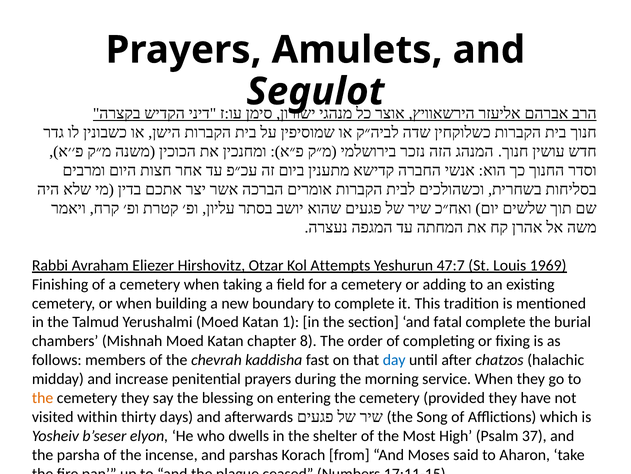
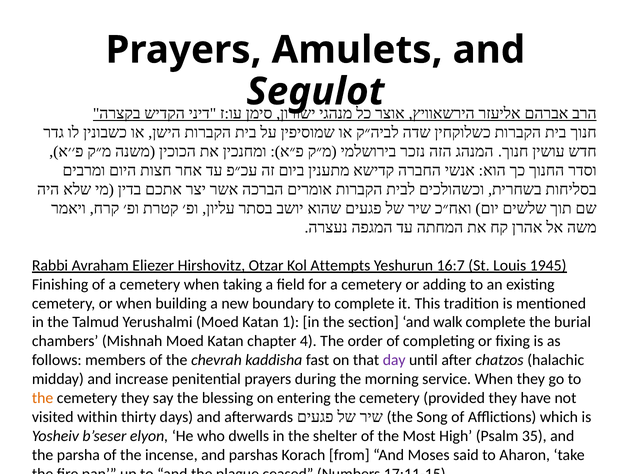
47:7: 47:7 -> 16:7
1969: 1969 -> 1945
fatal: fatal -> walk
8: 8 -> 4
day colour: blue -> purple
37: 37 -> 35
